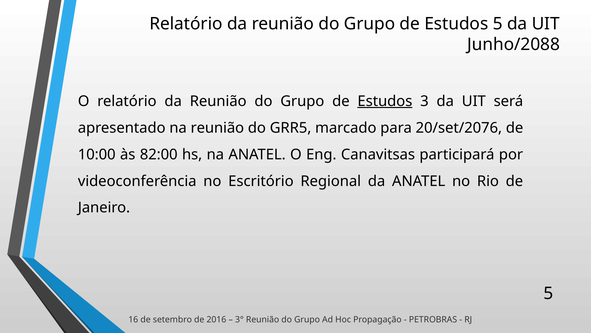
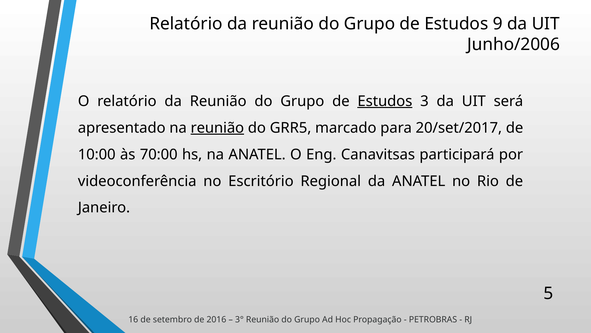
Estudos 5: 5 -> 9
Junho/2088: Junho/2088 -> Junho/2006
reunião at (217, 128) underline: none -> present
20/set/2076: 20/set/2076 -> 20/set/2017
82:00: 82:00 -> 70:00
